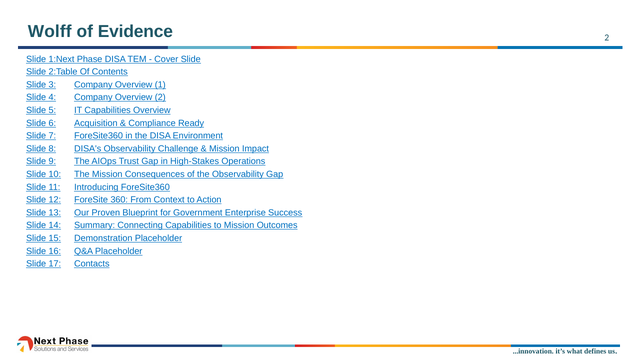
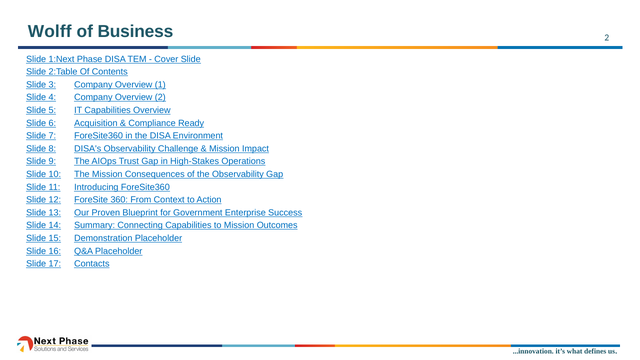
Evidence: Evidence -> Business
